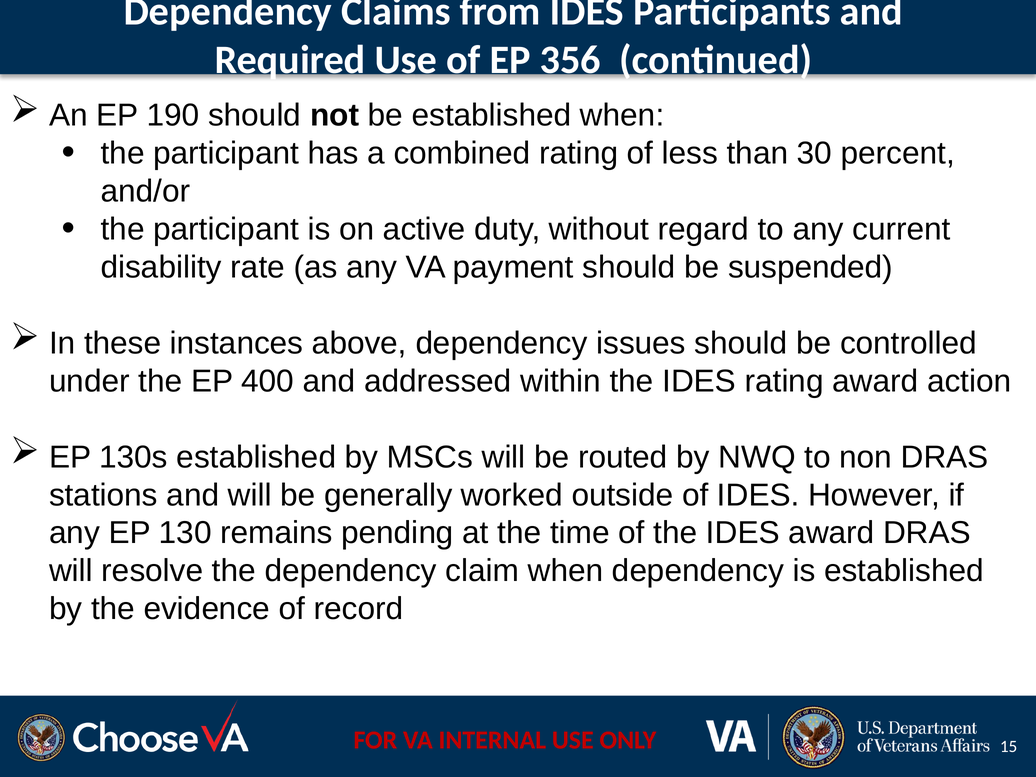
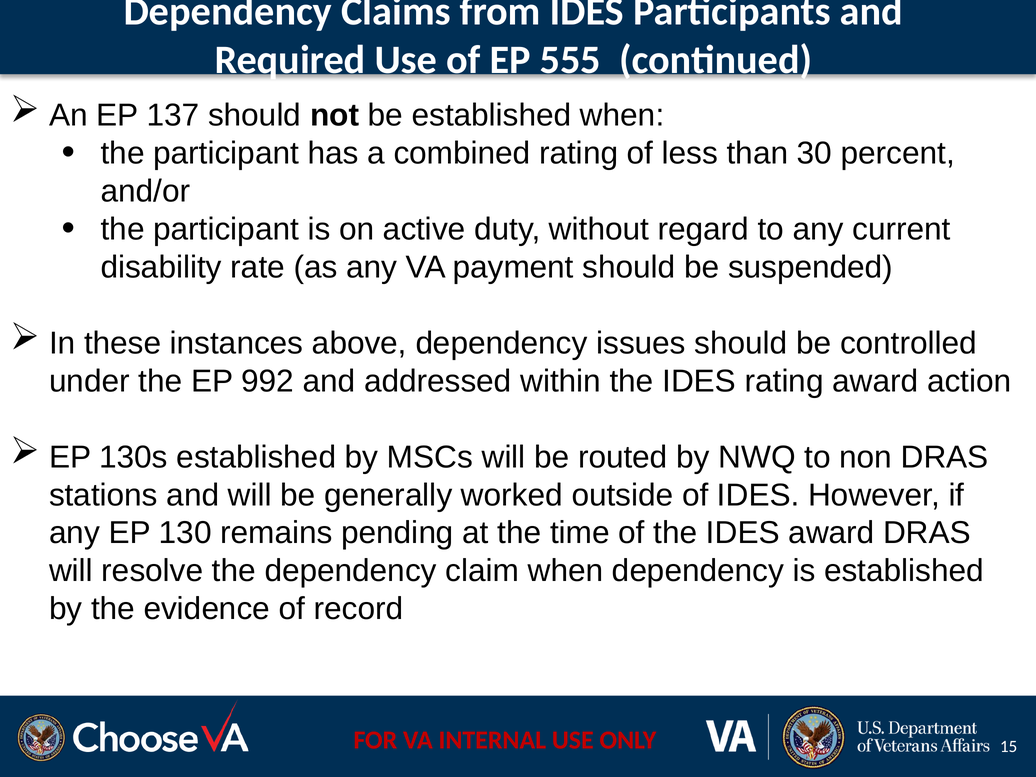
356: 356 -> 555
190: 190 -> 137
400: 400 -> 992
